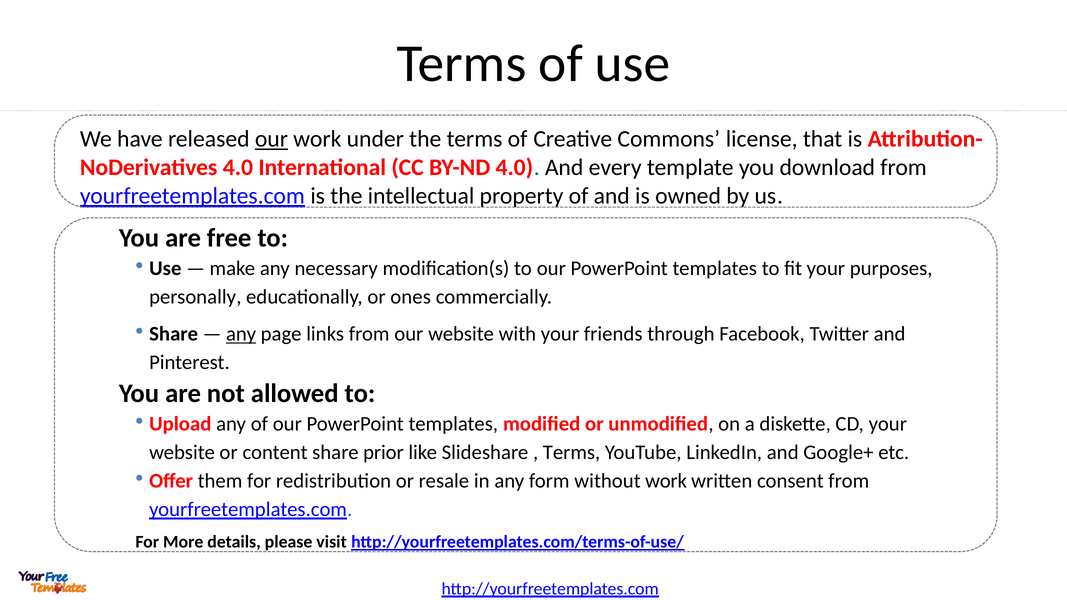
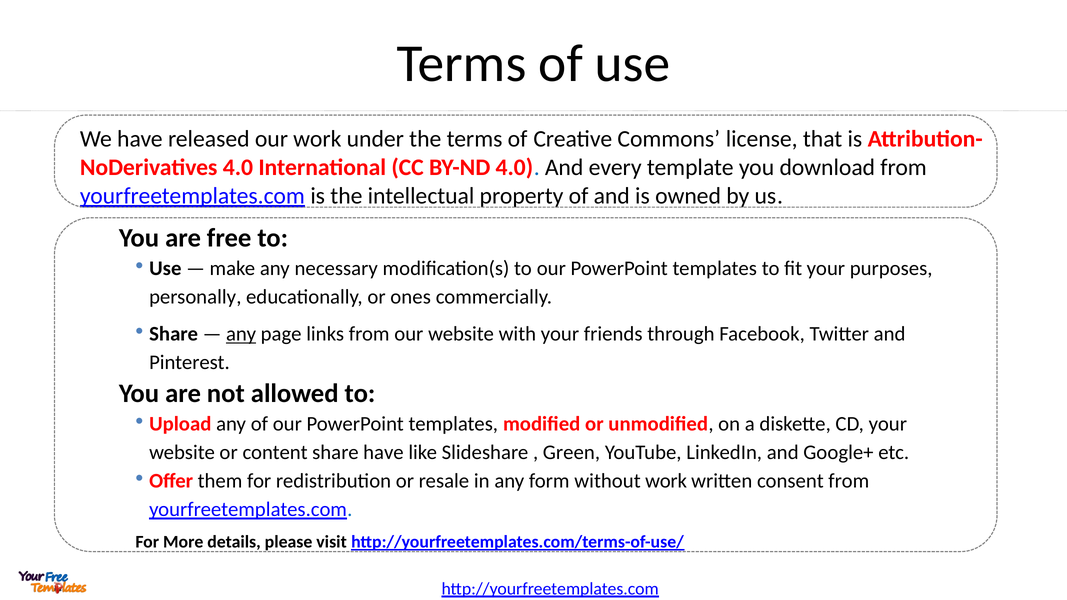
our at (271, 139) underline: present -> none
share prior: prior -> have
Terms at (571, 453): Terms -> Green
